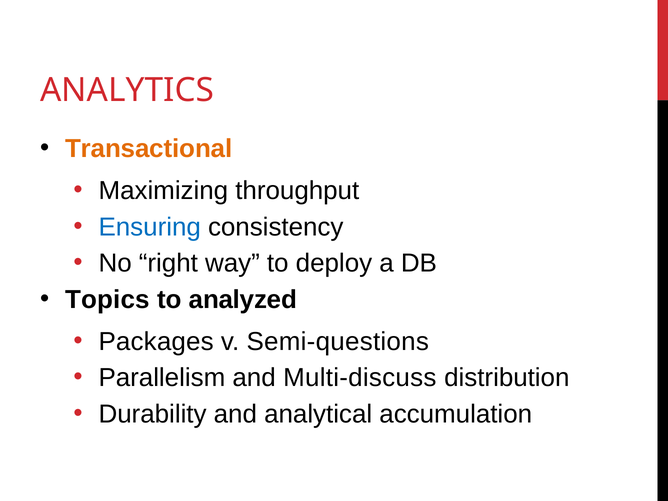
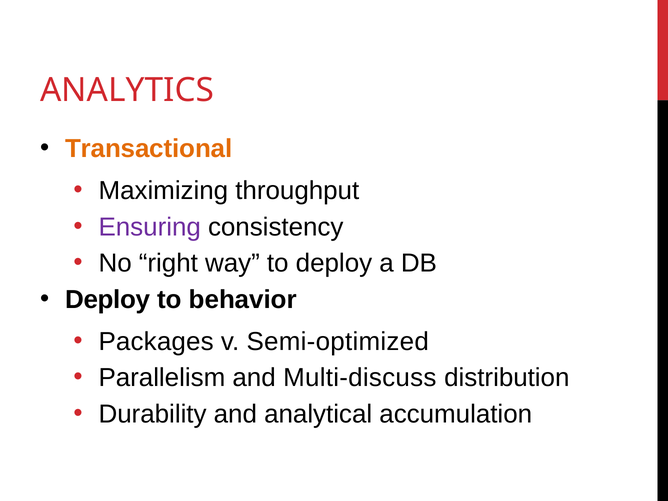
Ensuring colour: blue -> purple
Topics at (108, 300): Topics -> Deploy
analyzed: analyzed -> behavior
Semi-questions: Semi-questions -> Semi-optimized
